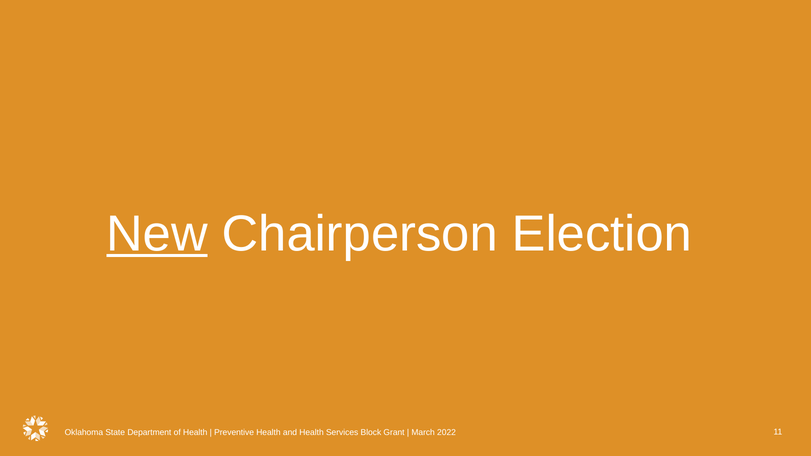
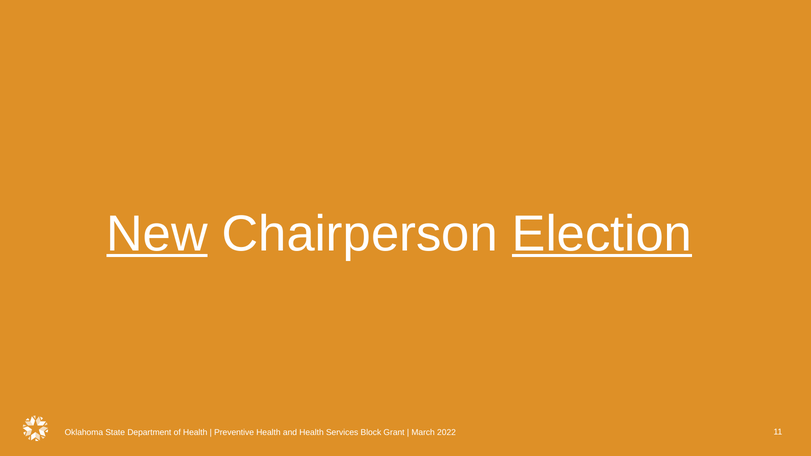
Election underline: none -> present
